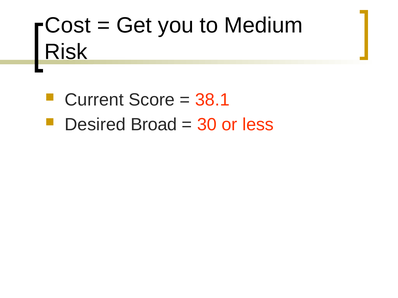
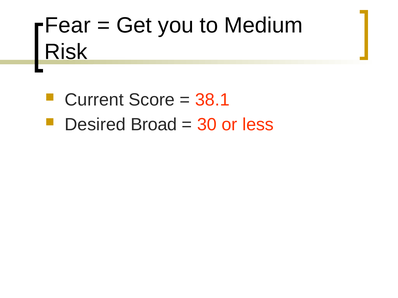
Cost: Cost -> Fear
